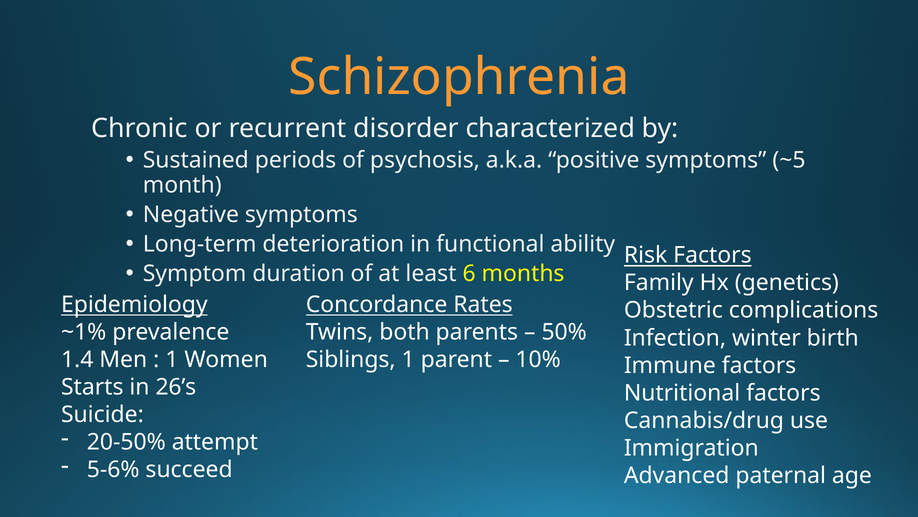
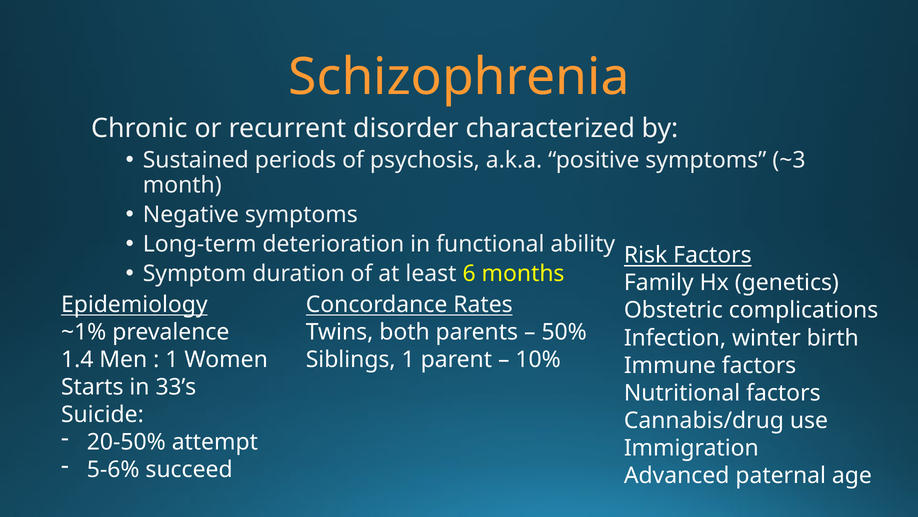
~5: ~5 -> ~3
26’s: 26’s -> 33’s
